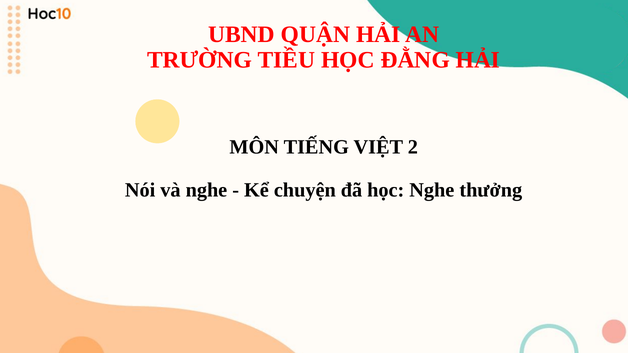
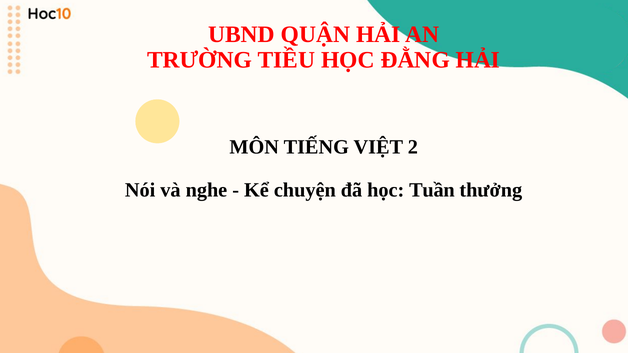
học Nghe: Nghe -> Tuần
